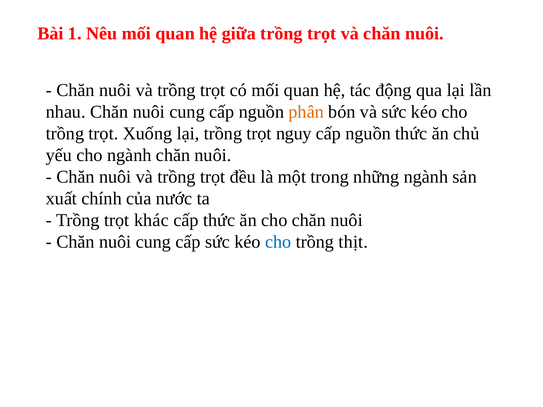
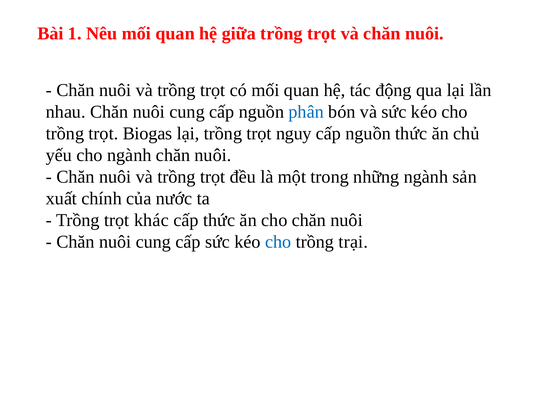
phân colour: orange -> blue
Xuống: Xuống -> Biogas
thịt: thịt -> trại
